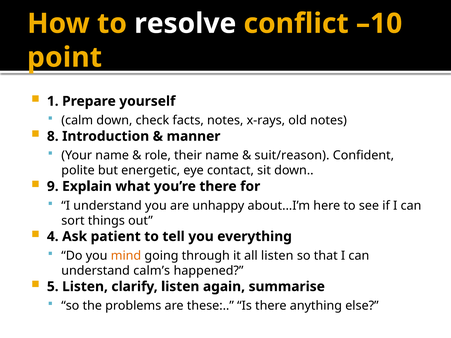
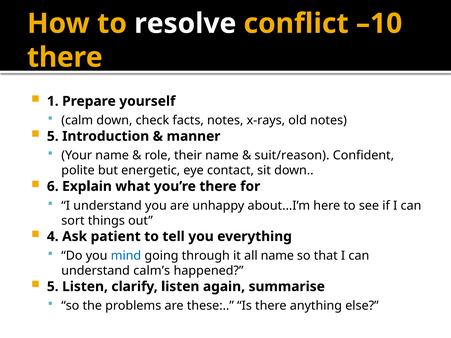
point at (65, 57): point -> there
8 at (53, 136): 8 -> 5
9: 9 -> 6
mind colour: orange -> blue
all listen: listen -> name
